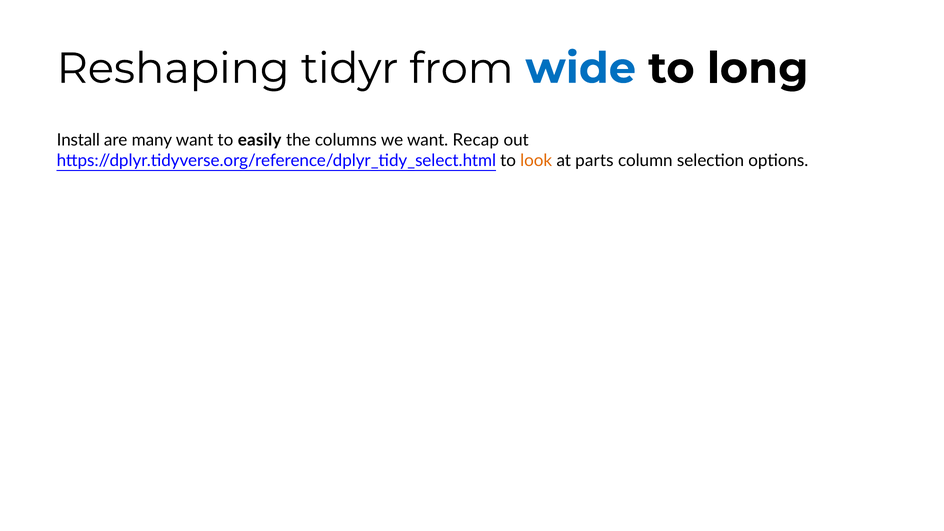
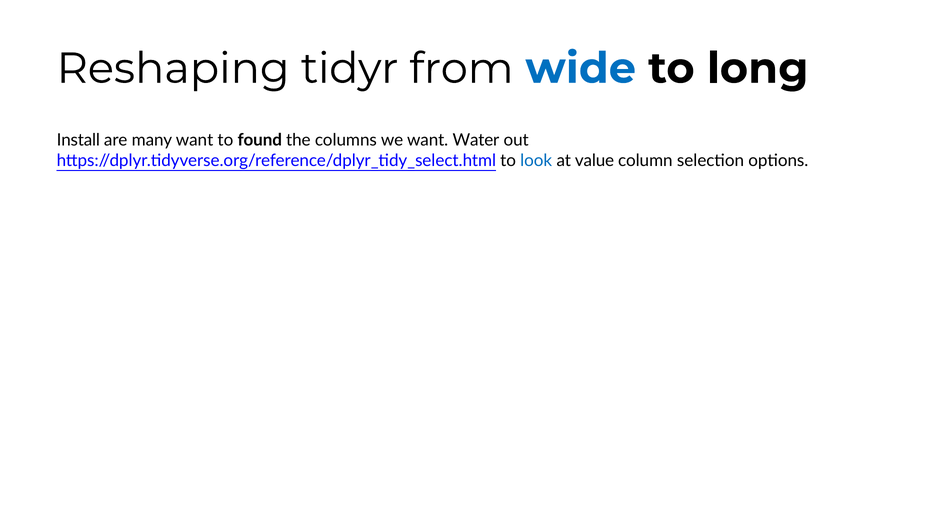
easily: easily -> found
Recap: Recap -> Water
look colour: orange -> blue
parts: parts -> value
